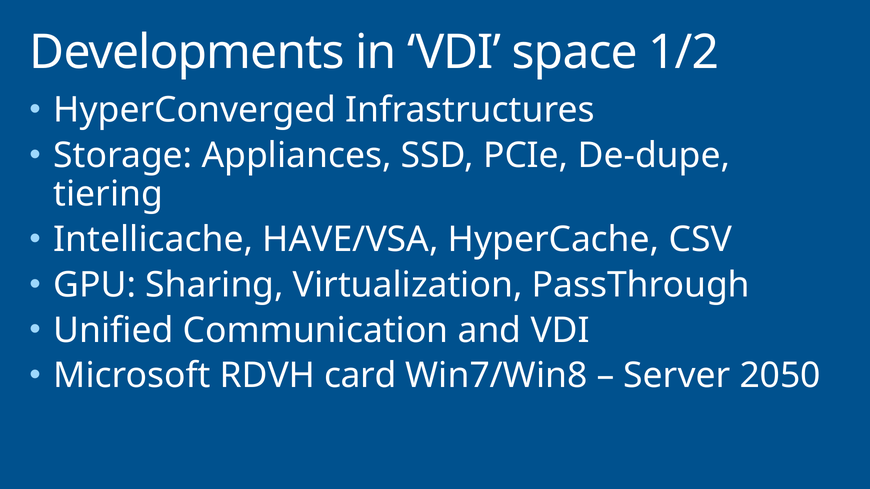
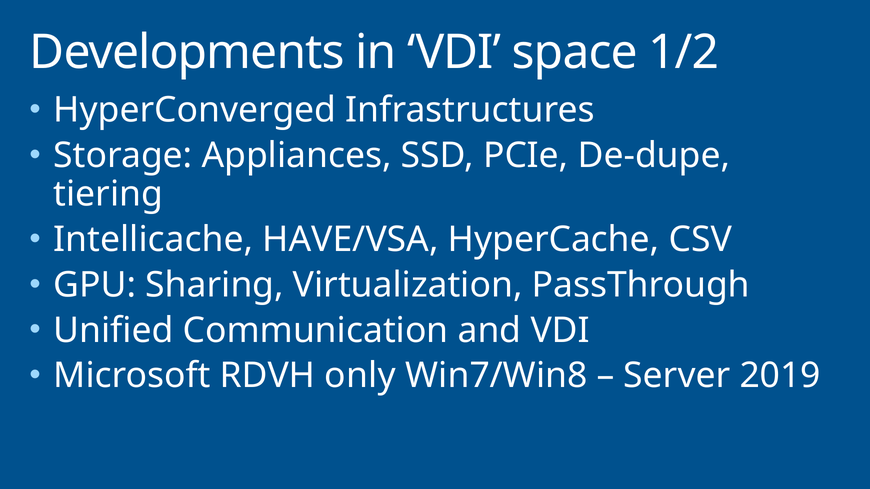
card: card -> only
2050: 2050 -> 2019
